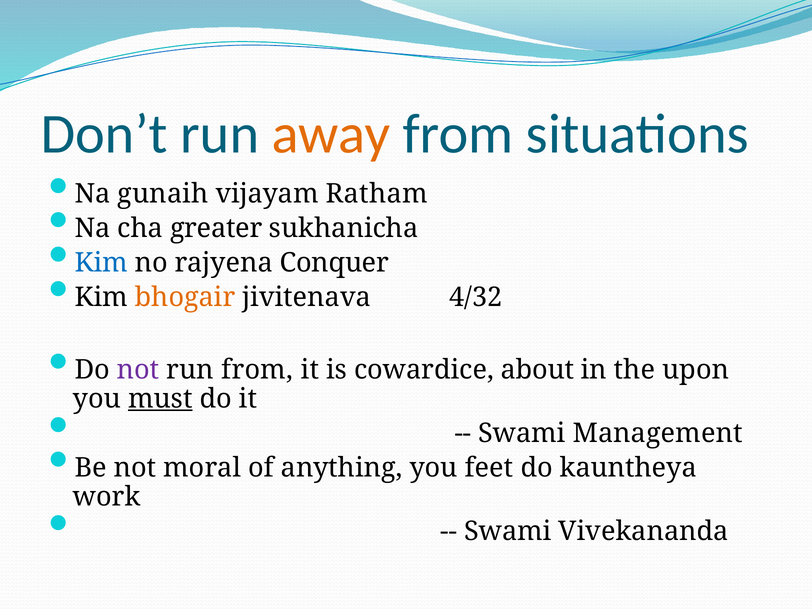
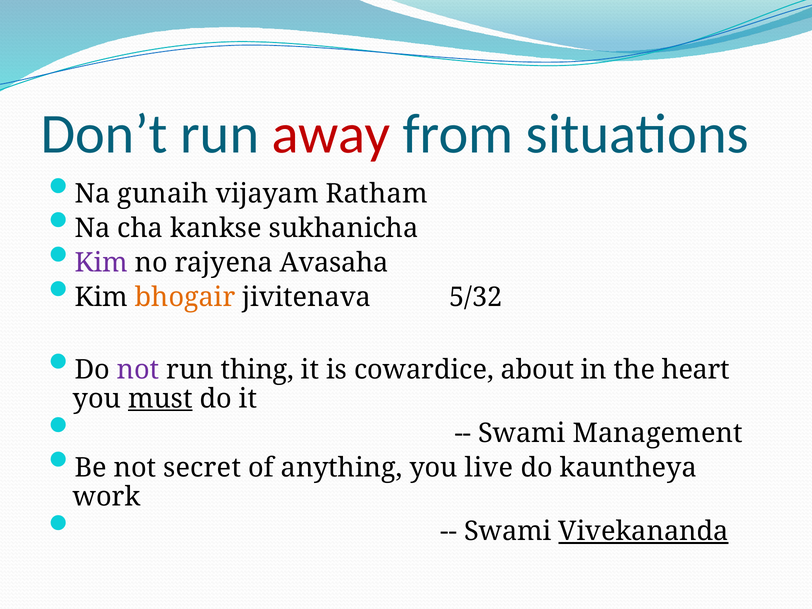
away colour: orange -> red
greater: greater -> kankse
Kim at (101, 263) colour: blue -> purple
Conquer: Conquer -> Avasaha
4/32: 4/32 -> 5/32
run from: from -> thing
upon: upon -> heart
moral: moral -> secret
feet: feet -> live
Vivekananda underline: none -> present
